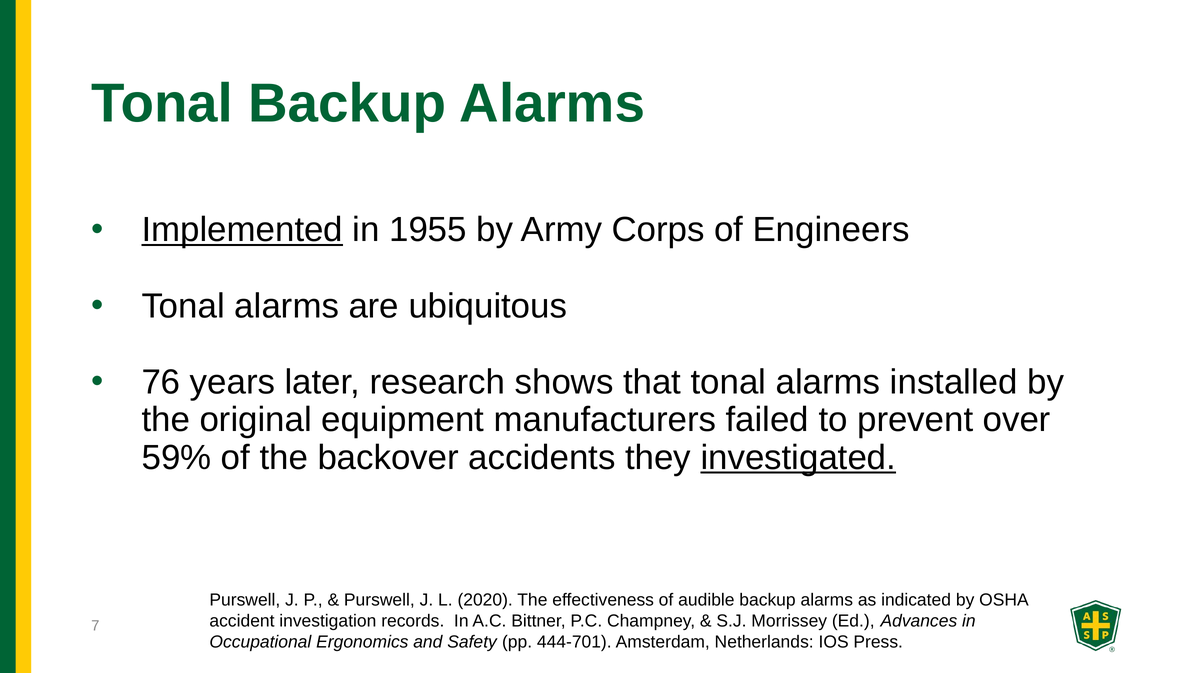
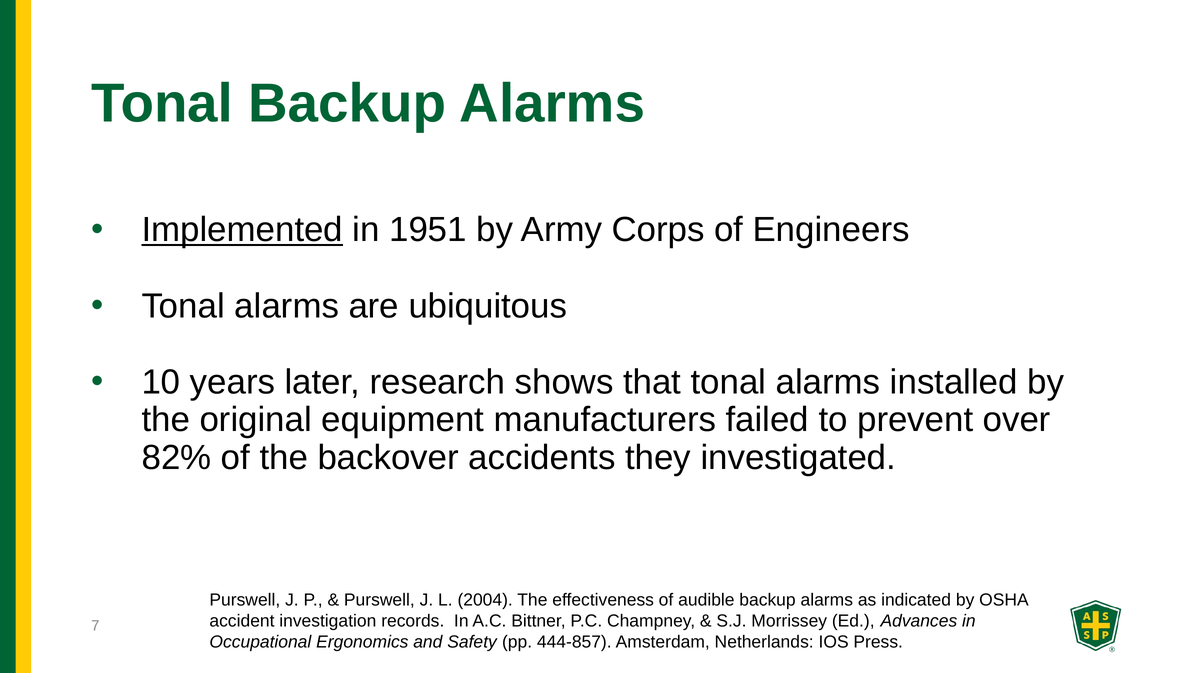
1955: 1955 -> 1951
76: 76 -> 10
59%: 59% -> 82%
investigated underline: present -> none
2020: 2020 -> 2004
444-701: 444-701 -> 444-857
